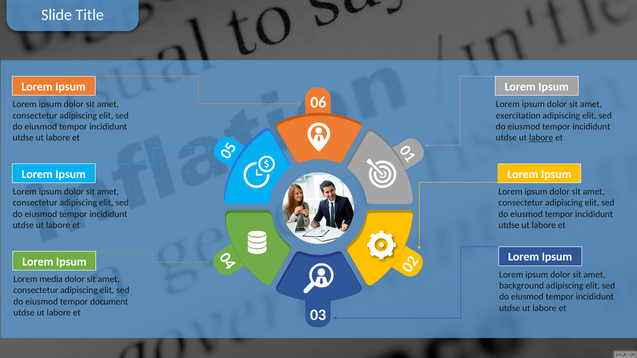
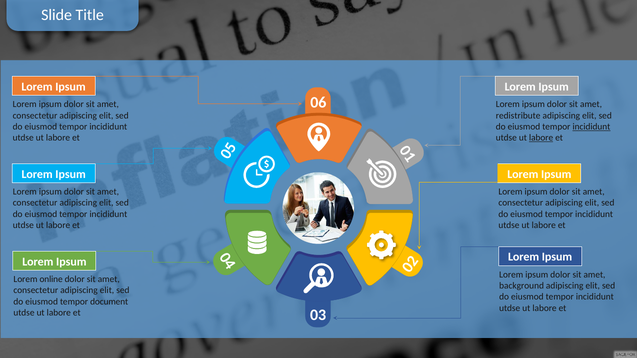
exercitation: exercitation -> redistribute
incididunt at (591, 127) underline: none -> present
media: media -> online
